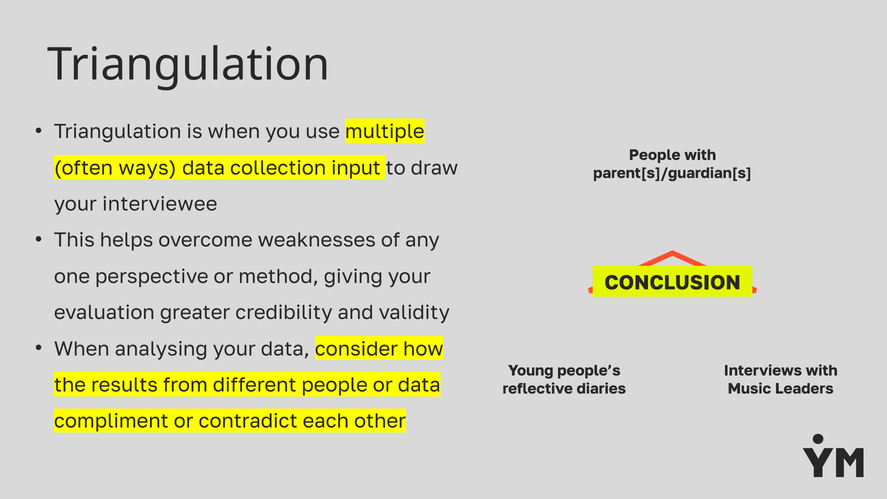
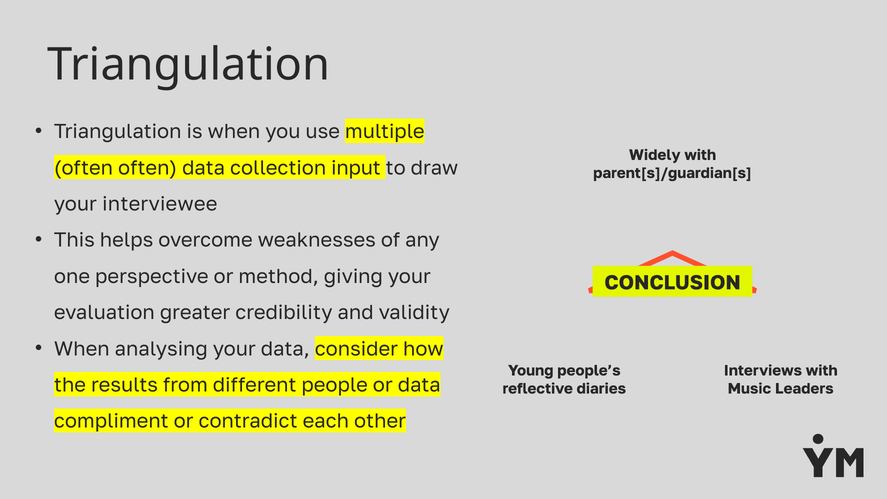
People at (655, 155): People -> Widely
often ways: ways -> often
